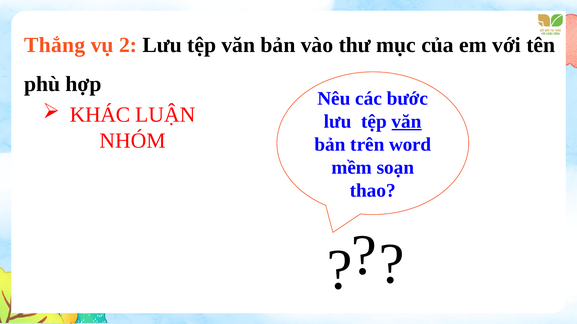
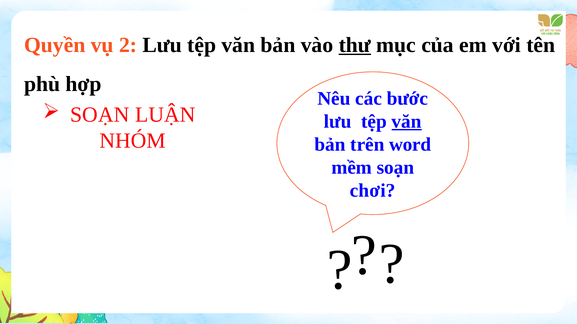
Thắng: Thắng -> Quyền
thư underline: none -> present
KHÁC at (100, 115): KHÁC -> SOẠN
thao: thao -> chơi
